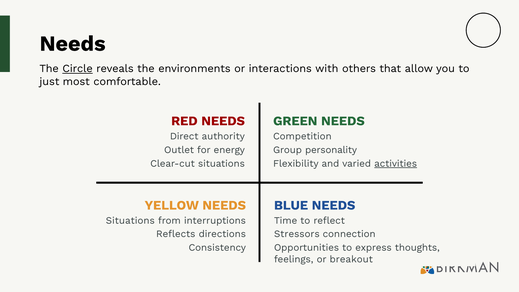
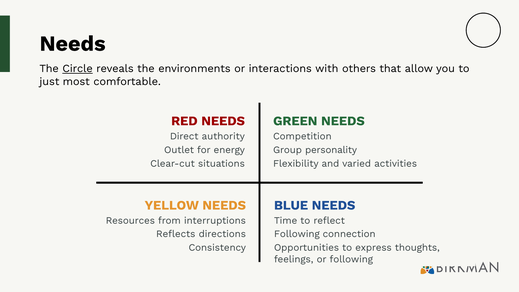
activities underline: present -> none
Situations at (130, 220): Situations -> Resources
Stressors at (297, 234): Stressors -> Following
or breakout: breakout -> following
